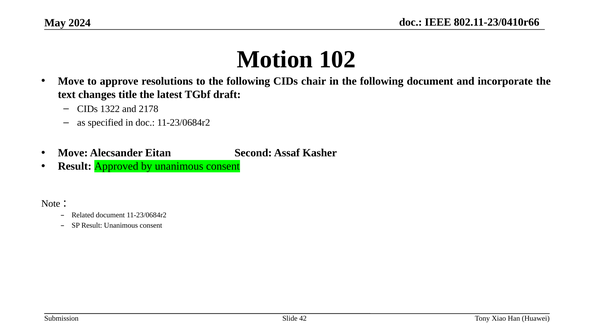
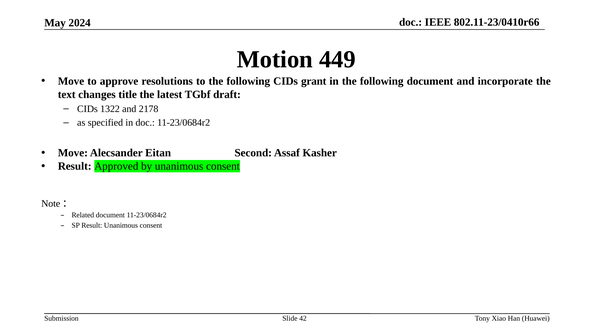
102: 102 -> 449
chair: chair -> grant
